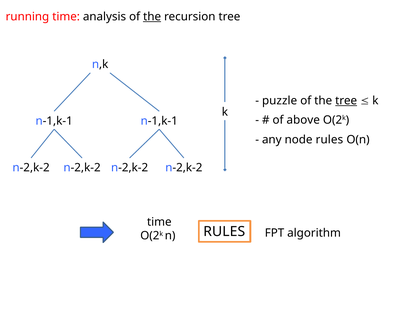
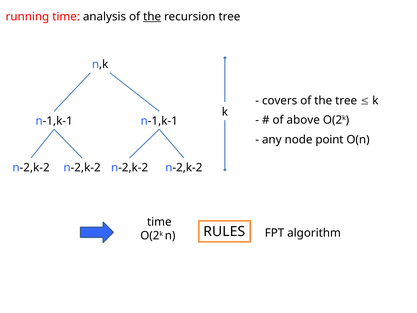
puzzle: puzzle -> covers
tree at (346, 101) underline: present -> none
node rules: rules -> point
